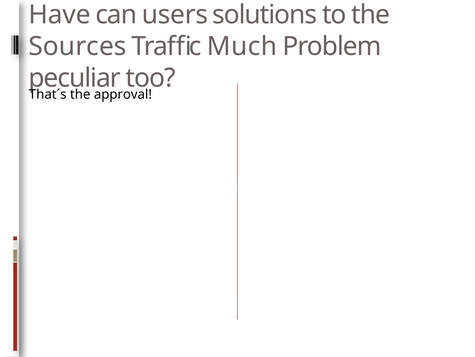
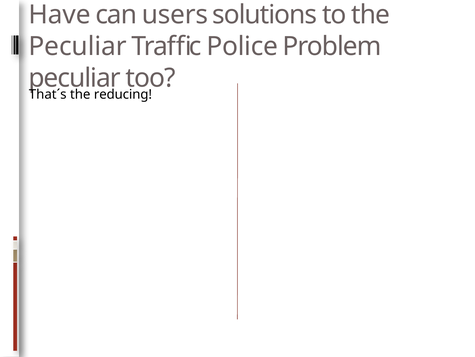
Sources at (78, 46): Sources -> Peculiar
Much: Much -> Police
approval: approval -> reducing
